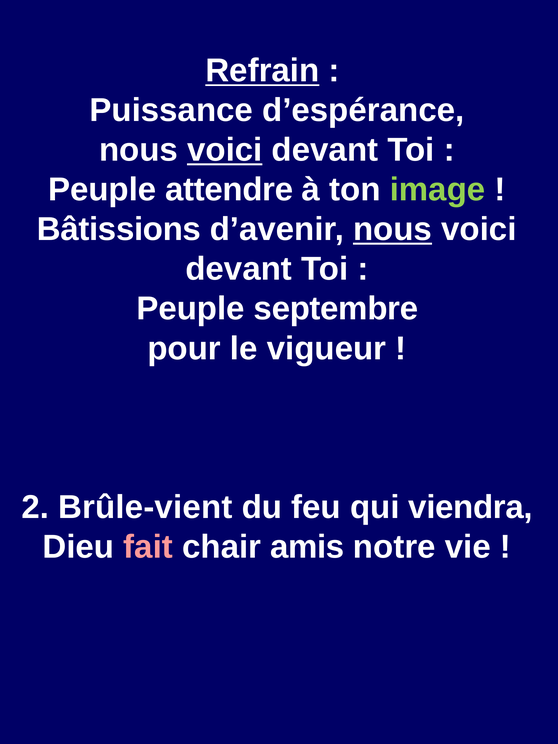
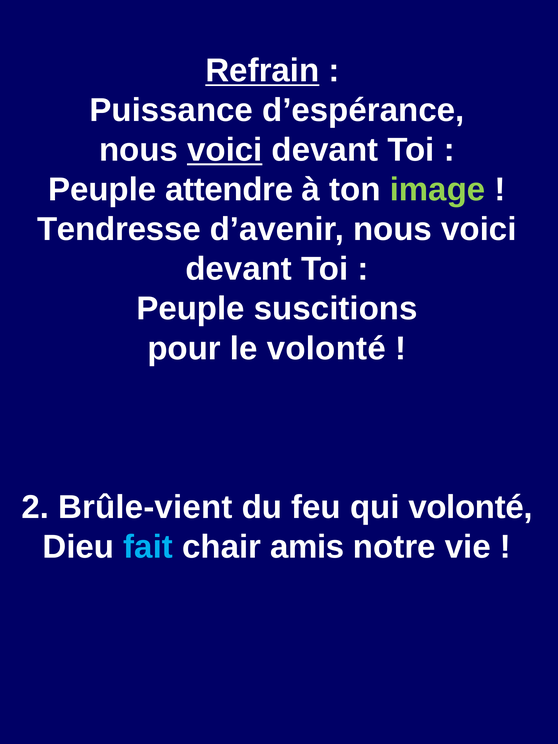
Bâtissions: Bâtissions -> Tendresse
nous at (393, 229) underline: present -> none
septembre: septembre -> suscitions
le vigueur: vigueur -> volonté
qui viendra: viendra -> volonté
fait colour: pink -> light blue
